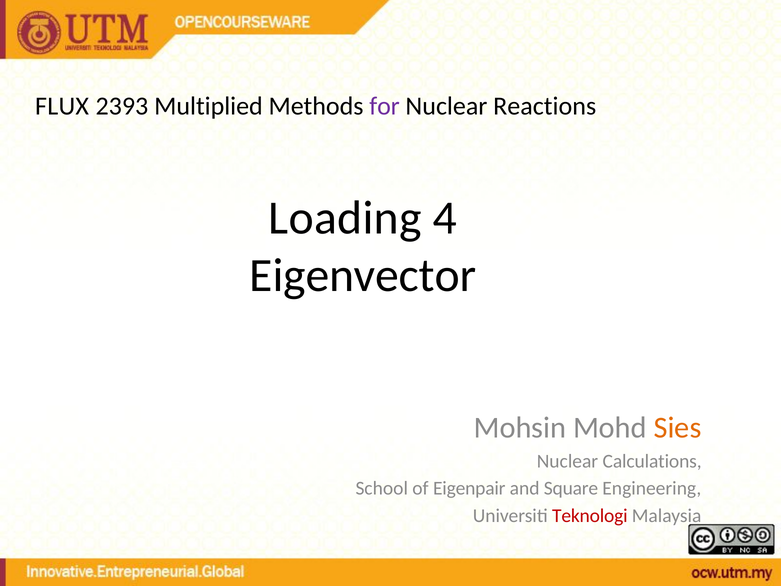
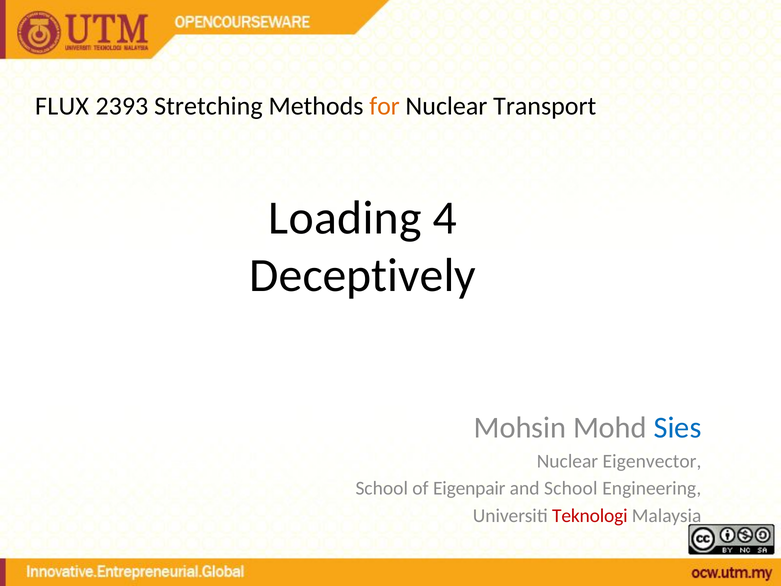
Multiplied: Multiplied -> Stretching
for colour: purple -> orange
Reactions: Reactions -> Transport
Eigenvector: Eigenvector -> Deceptively
Sies colour: orange -> blue
Calculations: Calculations -> Eigenvector
and Square: Square -> School
